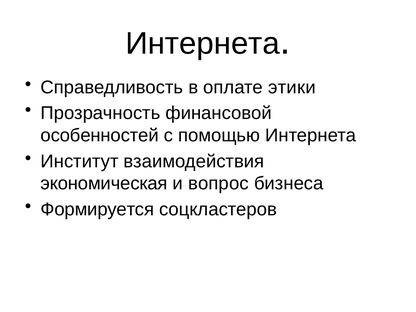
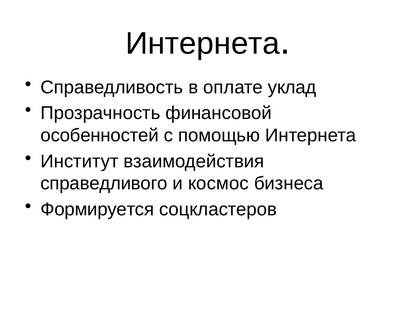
этики: этики -> уклад
экономическая: экономическая -> справедливого
вопрос: вопрос -> космос
